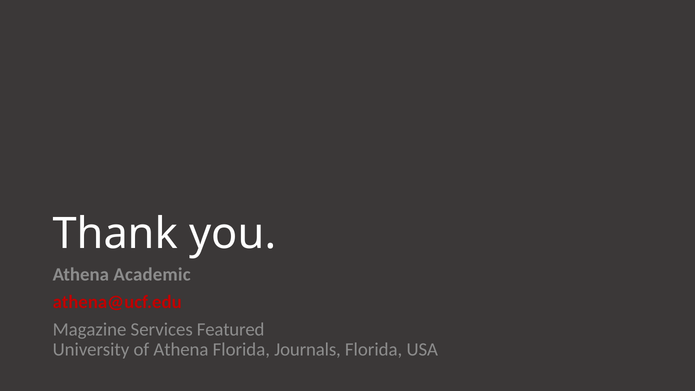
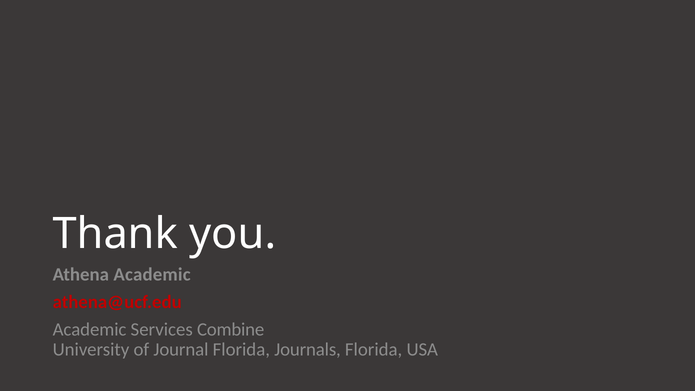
Magazine at (90, 329): Magazine -> Academic
Featured: Featured -> Combine
of Athena: Athena -> Journal
